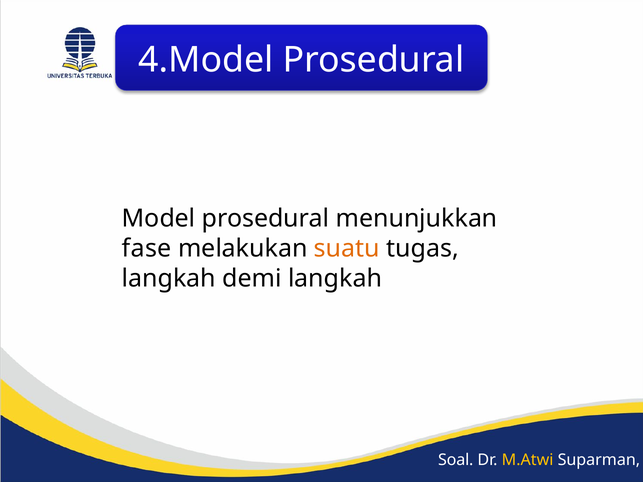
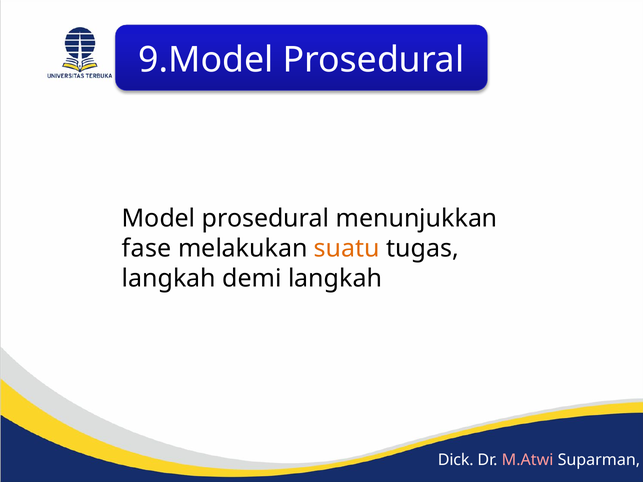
4.Model: 4.Model -> 9.Model
Soal: Soal -> Dick
M.Atwi colour: yellow -> pink
